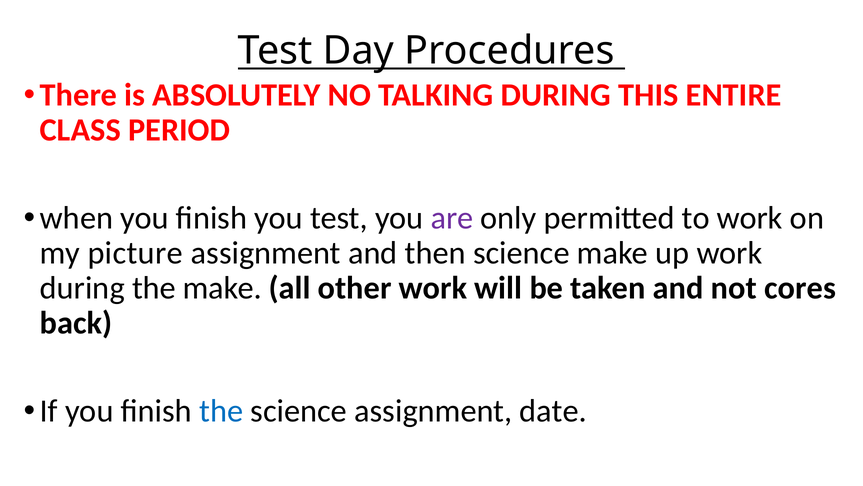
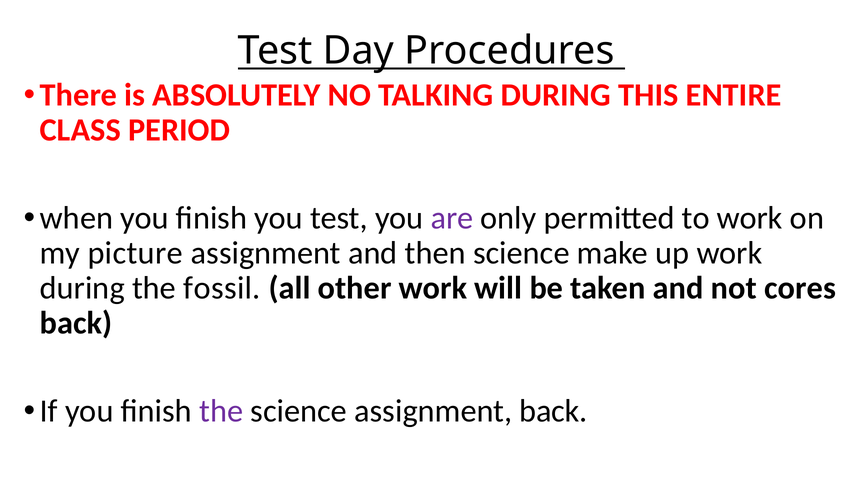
the make: make -> fossil
the at (221, 411) colour: blue -> purple
assignment date: date -> back
